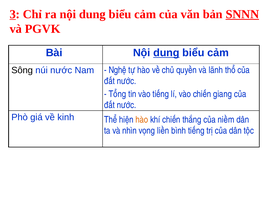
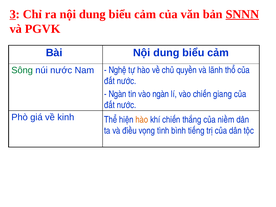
dung at (166, 53) underline: present -> none
Sông colour: black -> green
Tổng at (117, 94): Tổng -> Ngàn
vào tiếng: tiếng -> ngàn
nhìn: nhìn -> điều
liền: liền -> tình
